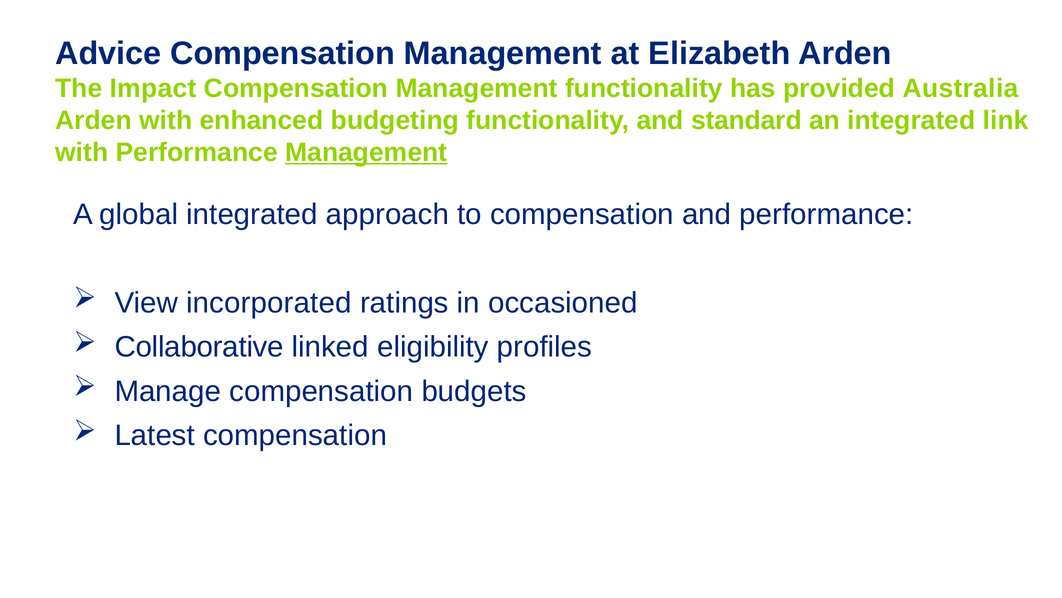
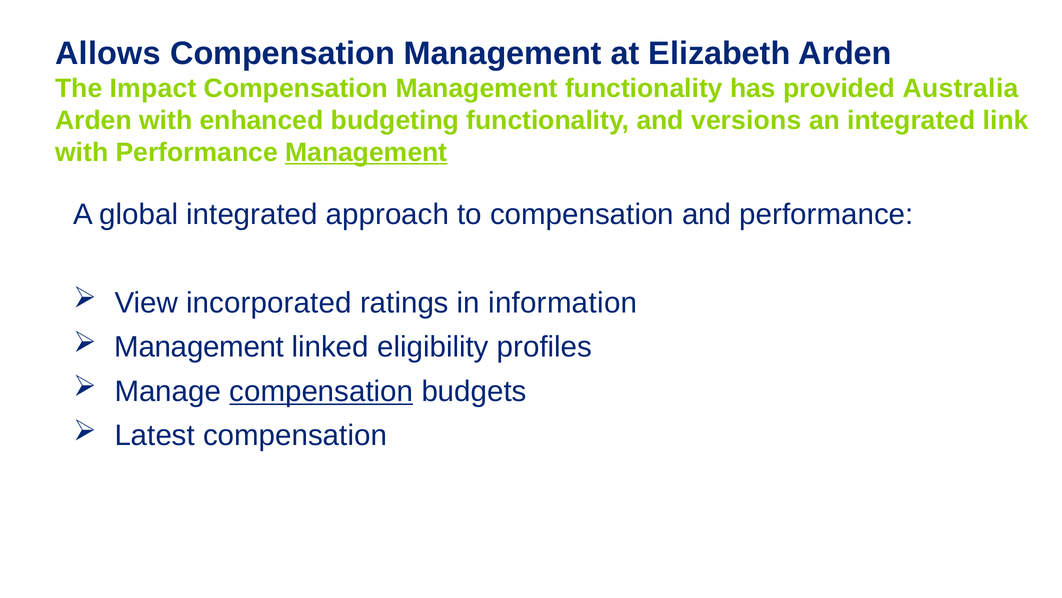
Advice: Advice -> Allows
standard: standard -> versions
occasioned: occasioned -> information
Collaborative at (199, 347): Collaborative -> Management
compensation at (321, 391) underline: none -> present
